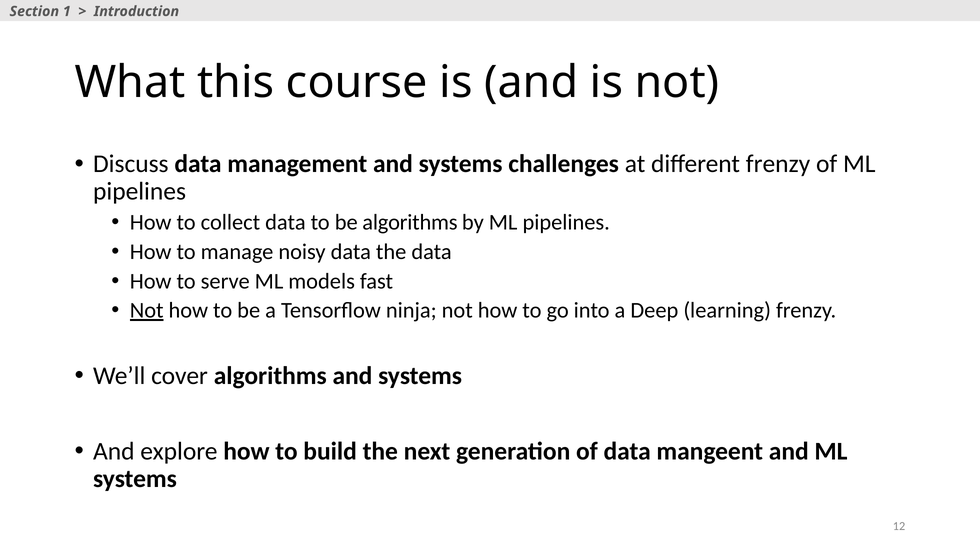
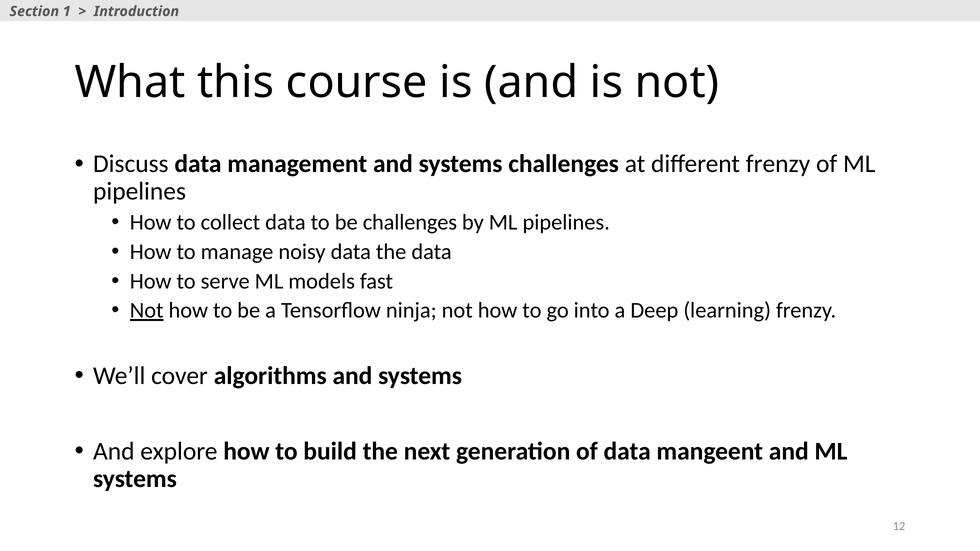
be algorithms: algorithms -> challenges
